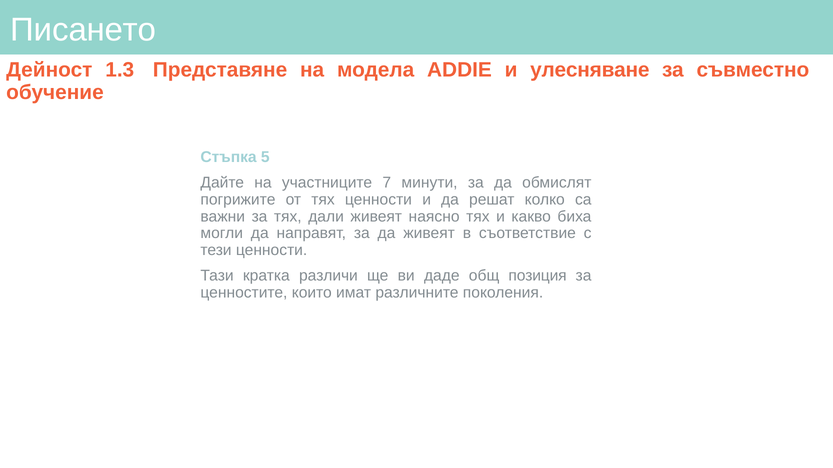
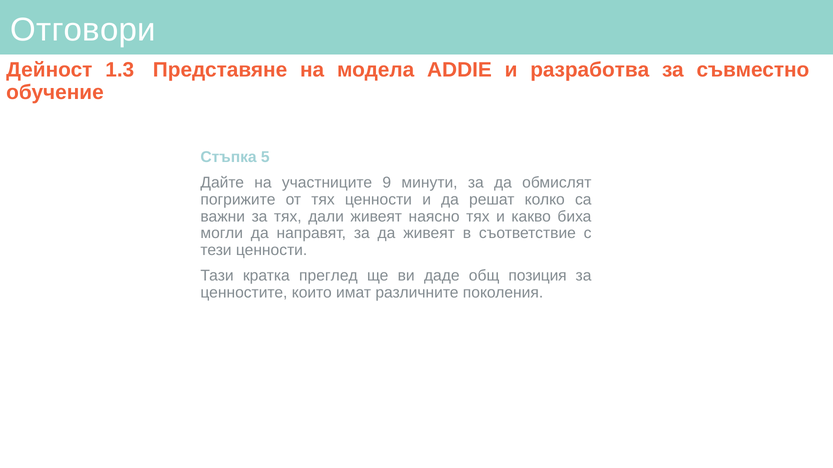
Писането: Писането -> Отговори
улесняване: улесняване -> разработва
7: 7 -> 9
различи: различи -> преглед
